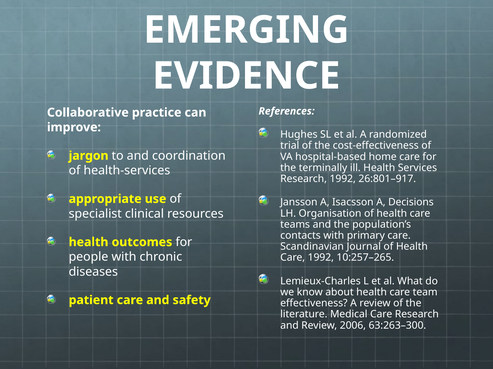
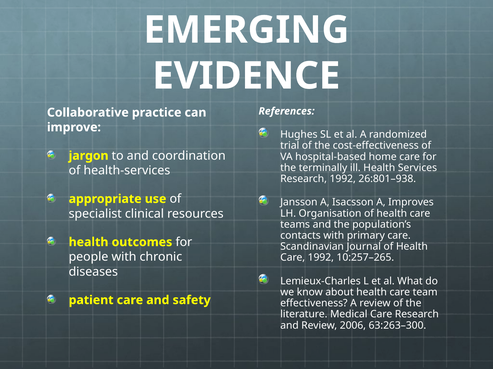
26:801–917: 26:801–917 -> 26:801–938
Decisions: Decisions -> Improves
